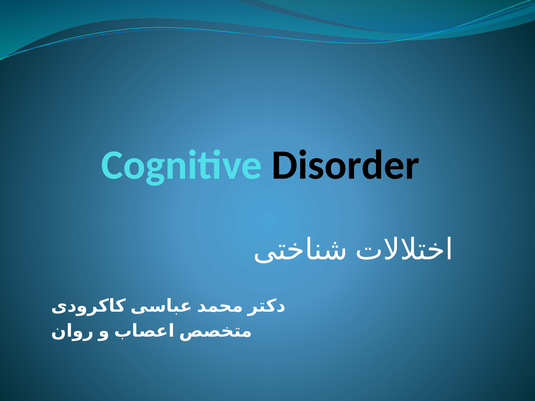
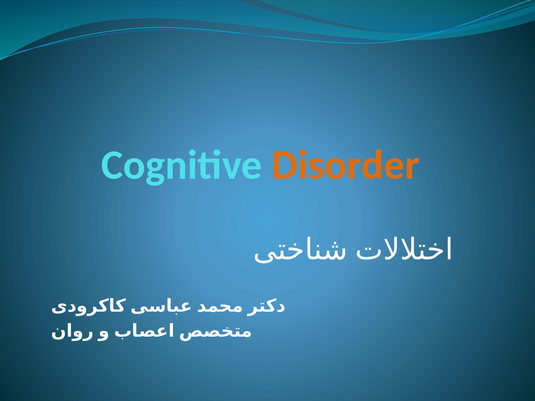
Disorder colour: black -> orange
